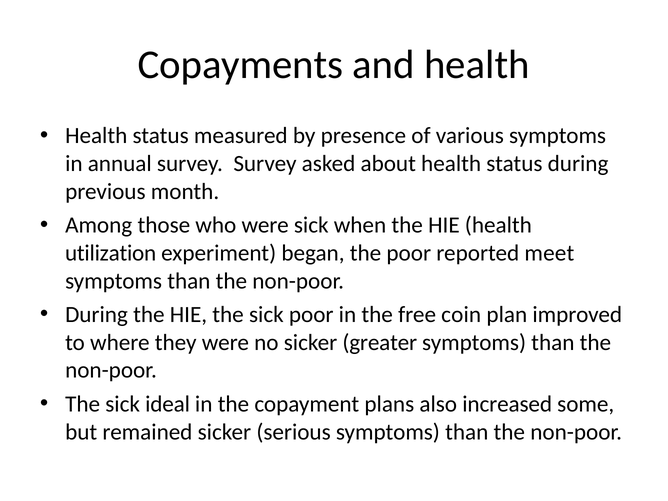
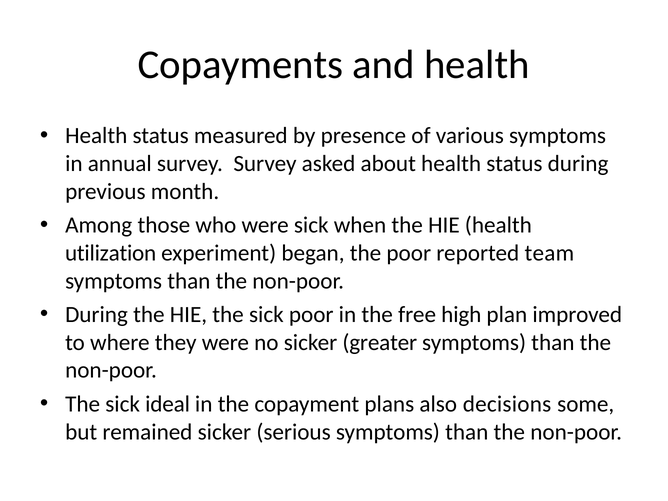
meet: meet -> team
coin: coin -> high
increased: increased -> decisions
